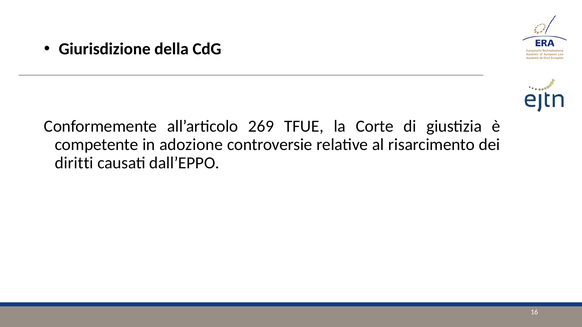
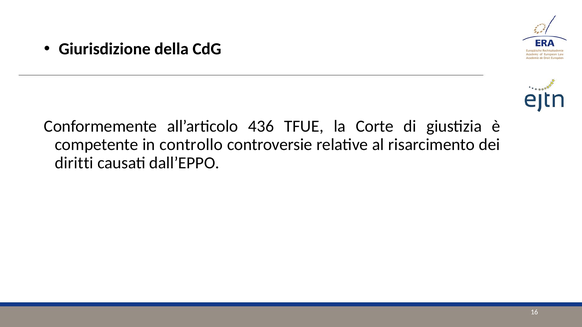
269: 269 -> 436
adozione: adozione -> controllo
